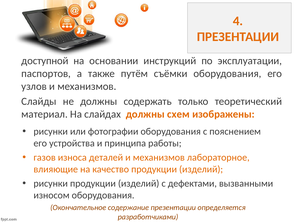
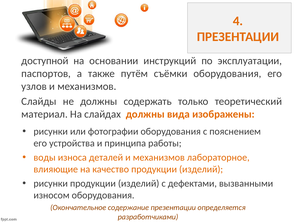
схем: схем -> вида
газов: газов -> воды
